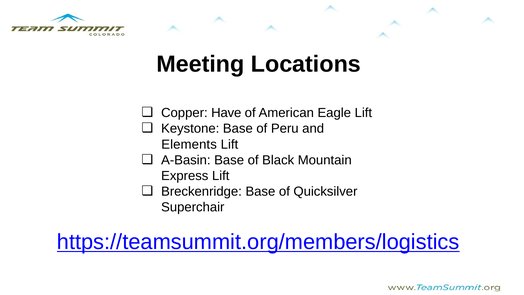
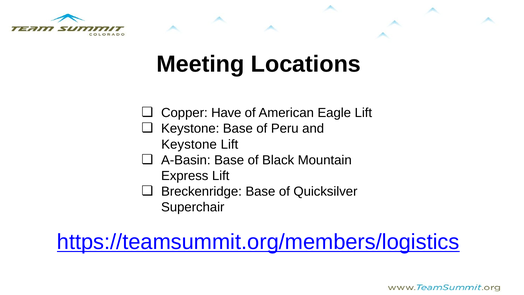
Elements at (189, 144): Elements -> Keystone
